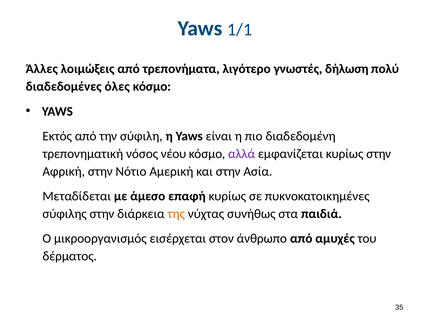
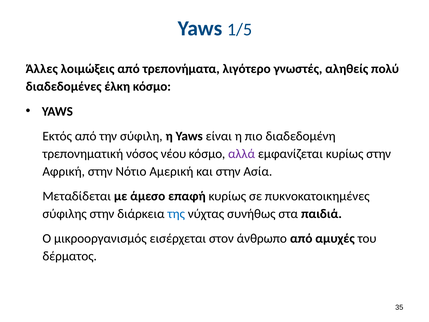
1/1: 1/1 -> 1/5
δήλωση: δήλωση -> αληθείς
όλες: όλες -> έλκη
της colour: orange -> blue
